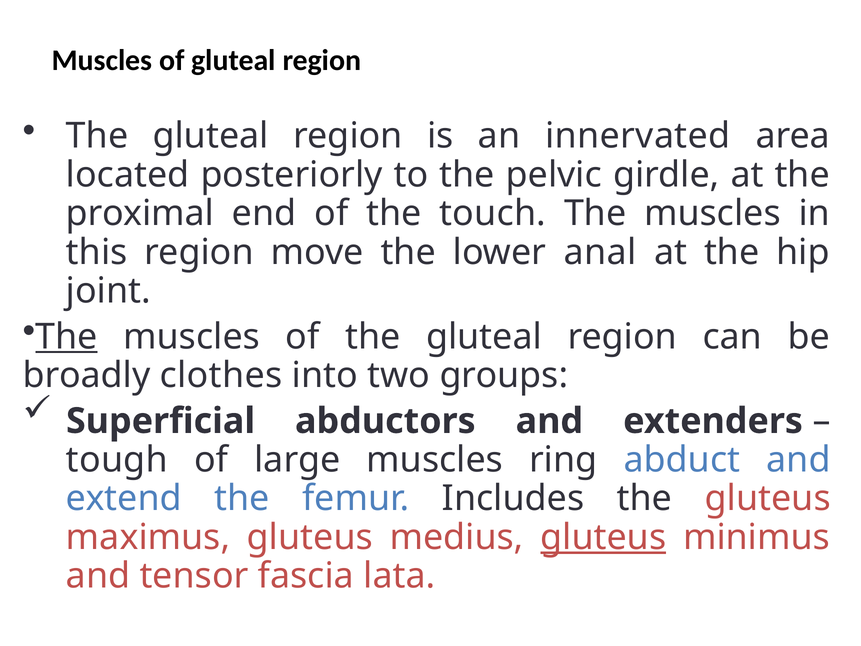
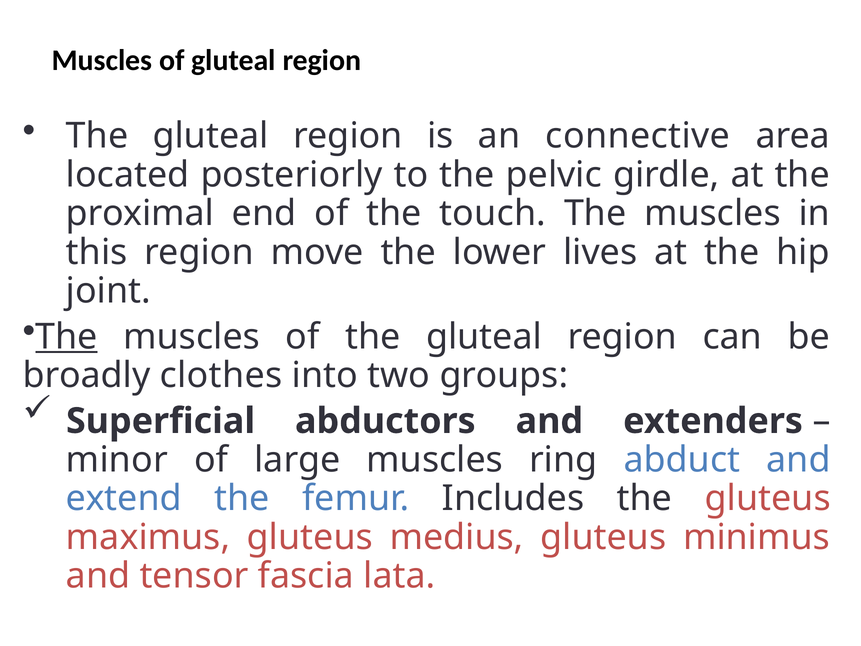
innervated: innervated -> connective
anal: anal -> lives
tough: tough -> minor
gluteus at (603, 537) underline: present -> none
